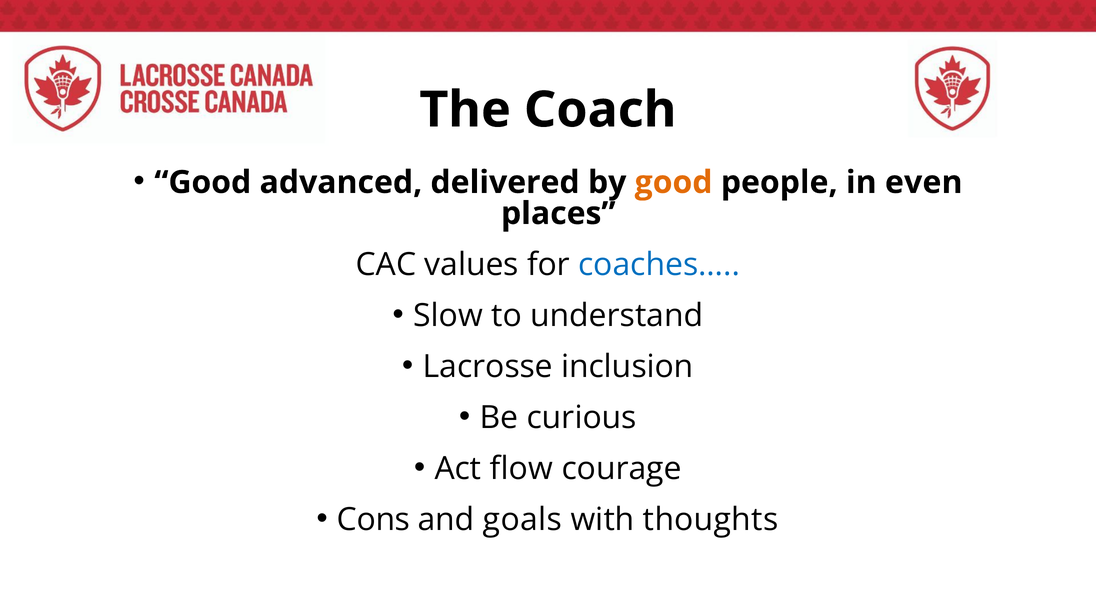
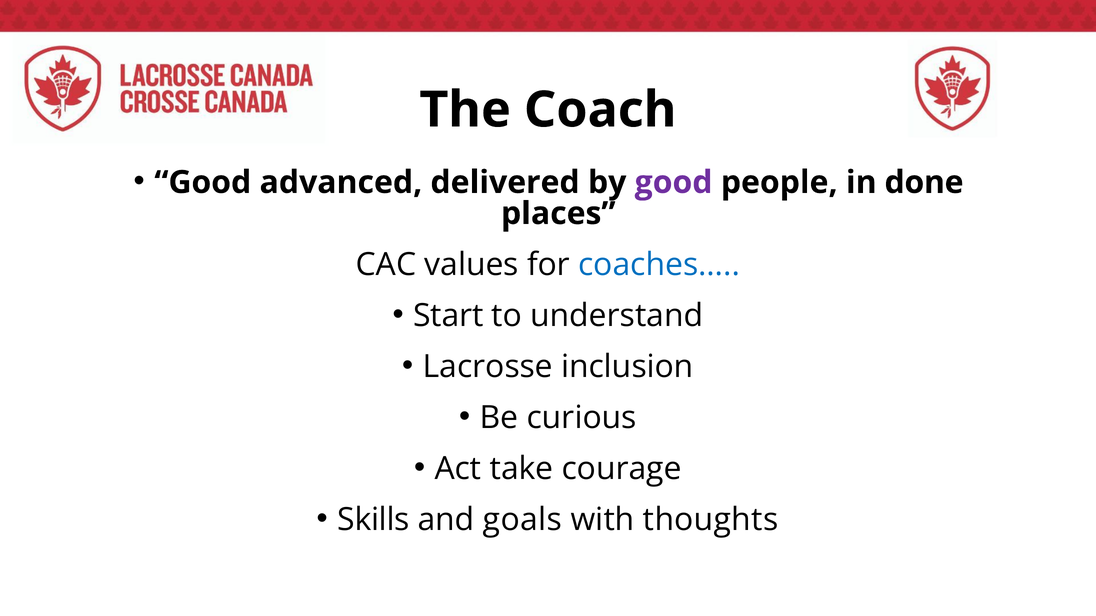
good at (674, 183) colour: orange -> purple
even: even -> done
Slow: Slow -> Start
flow: flow -> take
Cons: Cons -> Skills
